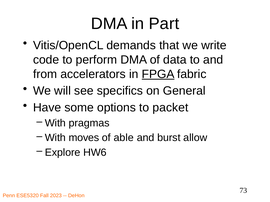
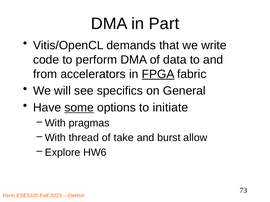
some underline: none -> present
packet: packet -> initiate
moves: moves -> thread
able: able -> take
